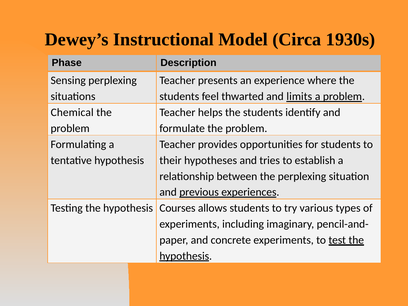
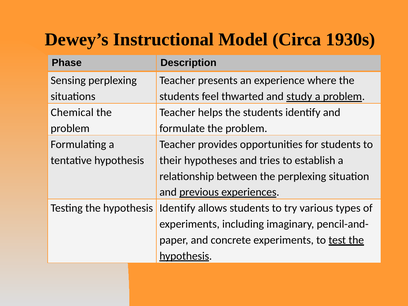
limits: limits -> study
hypothesis Courses: Courses -> Identify
